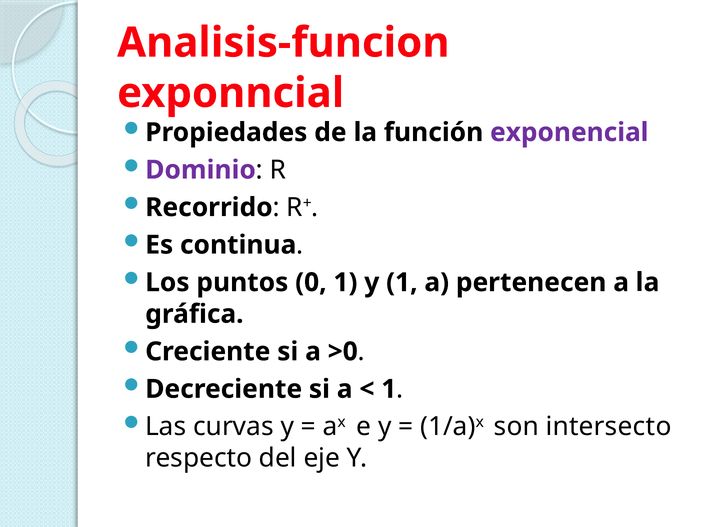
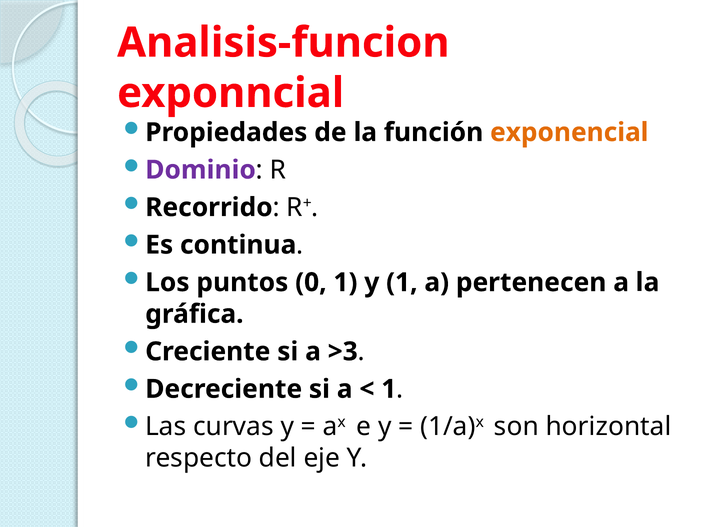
exponencial colour: purple -> orange
>0: >0 -> >3
intersecto: intersecto -> horizontal
